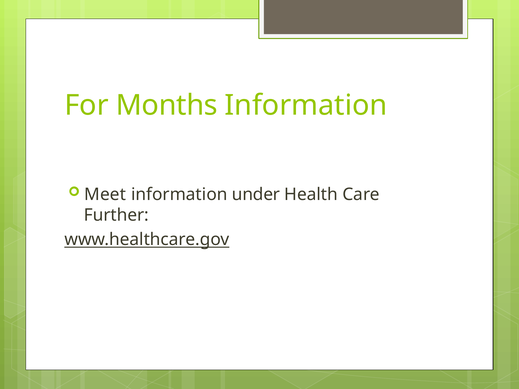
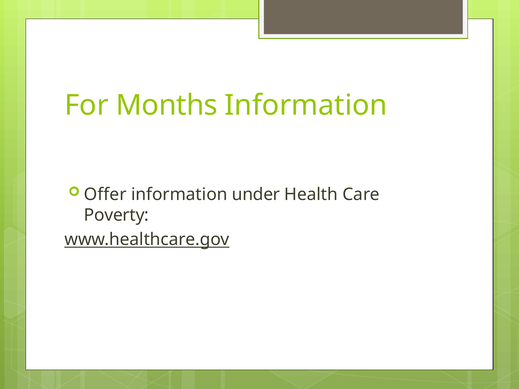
Meet: Meet -> Offer
Further: Further -> Poverty
